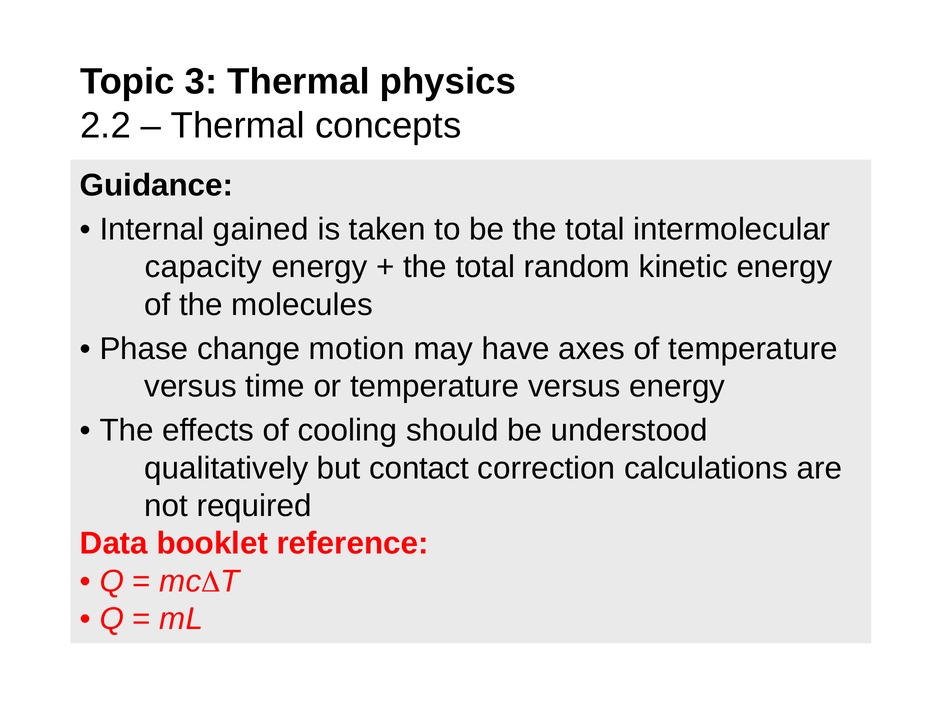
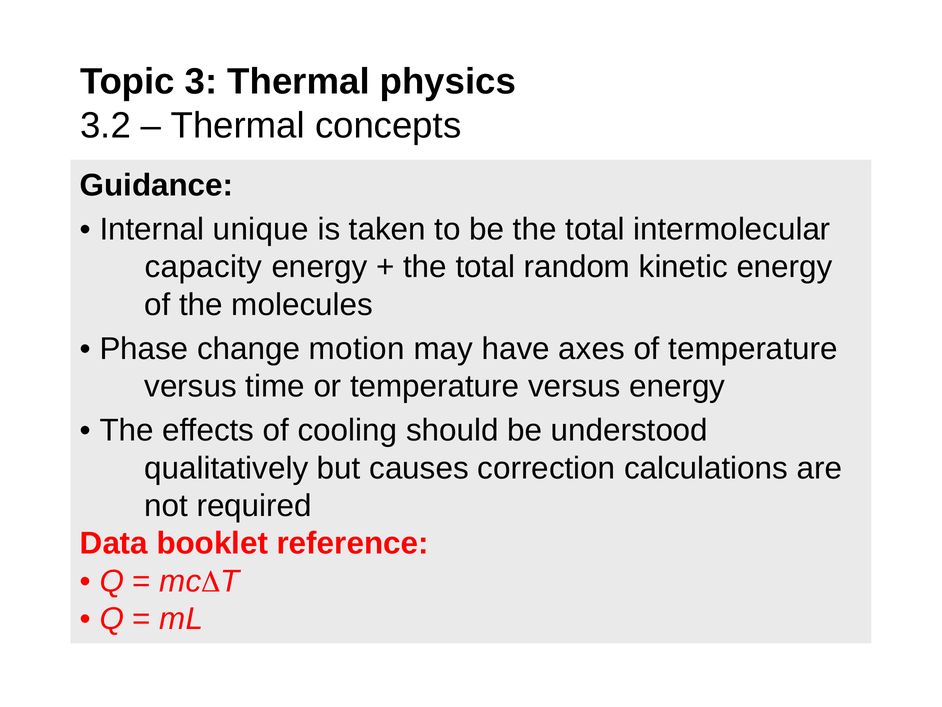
2.2: 2.2 -> 3.2
gained: gained -> unique
contact: contact -> causes
